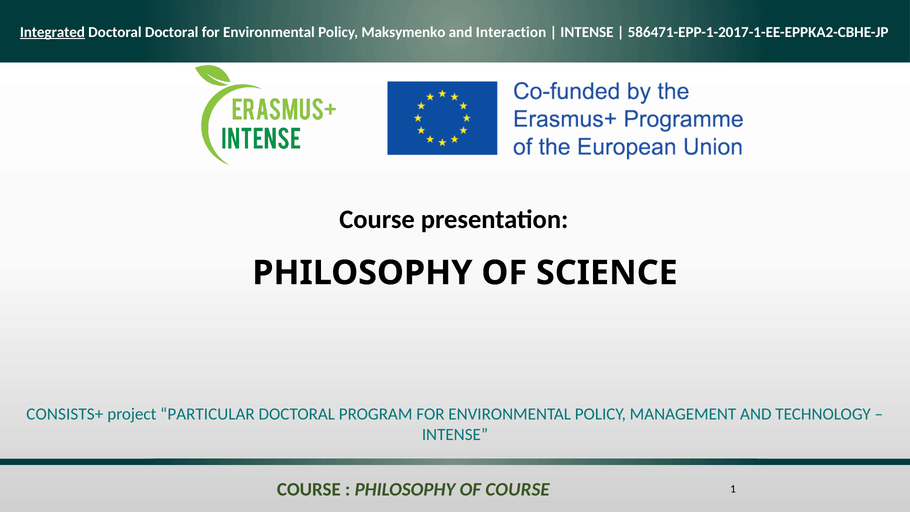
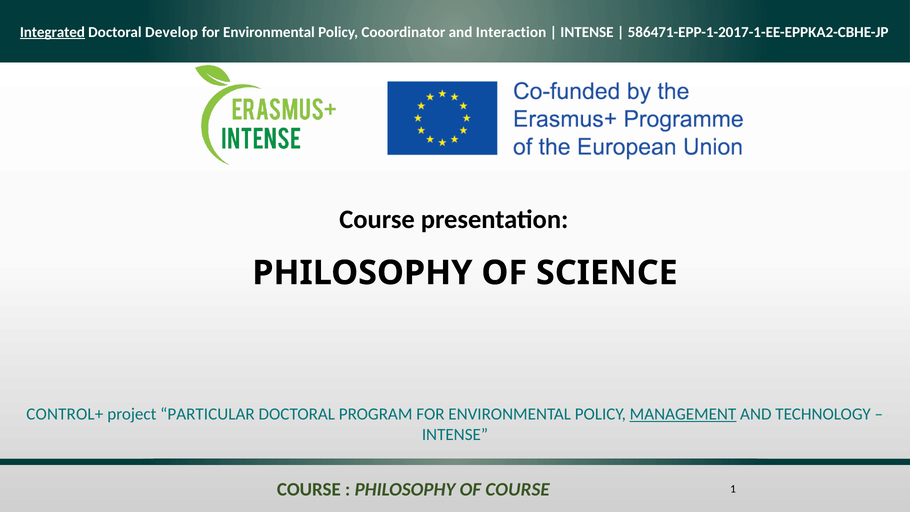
Doctoral Doctoral: Doctoral -> Develop
Maksymenko: Maksymenko -> Cooordinator
CONSISTS+: CONSISTS+ -> CONTROL+
MANAGEMENT underline: none -> present
